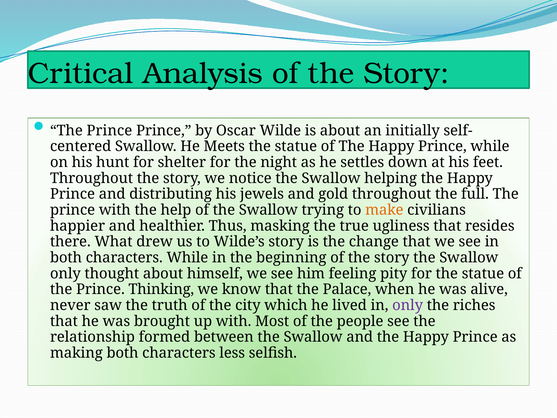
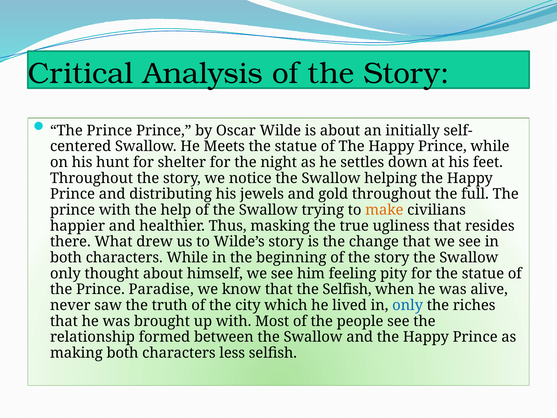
Thinking: Thinking -> Paradise
the Palace: Palace -> Selfish
only at (408, 305) colour: purple -> blue
